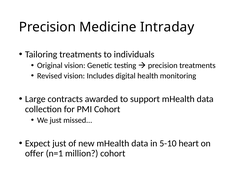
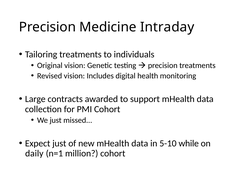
heart: heart -> while
offer: offer -> daily
